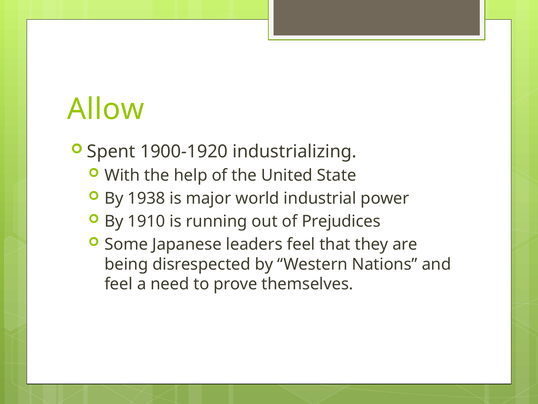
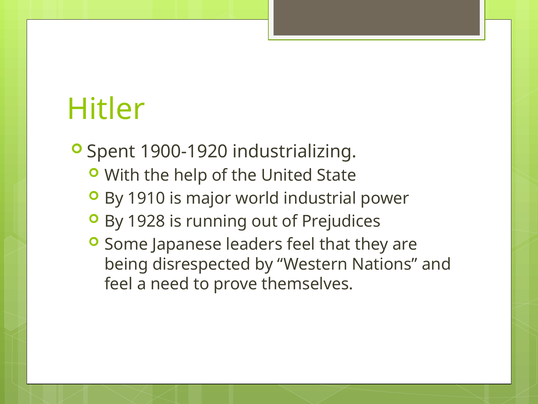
Allow: Allow -> Hitler
1938: 1938 -> 1910
1910: 1910 -> 1928
